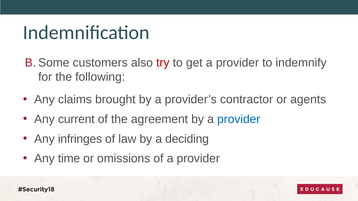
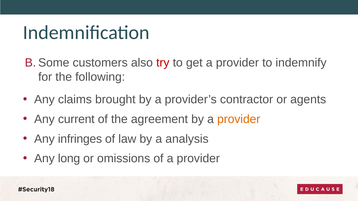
provider at (239, 119) colour: blue -> orange
deciding: deciding -> analysis
time: time -> long
